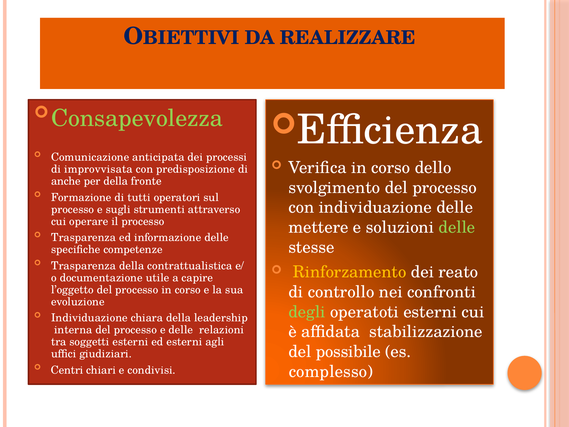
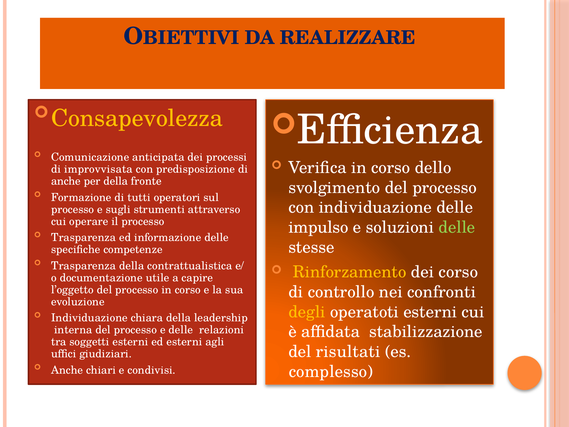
Consapevolezza colour: light green -> yellow
mettere: mettere -> impulso
dei reato: reato -> corso
degli colour: light green -> yellow
possibile: possibile -> risultati
Centri at (67, 370): Centri -> Anche
